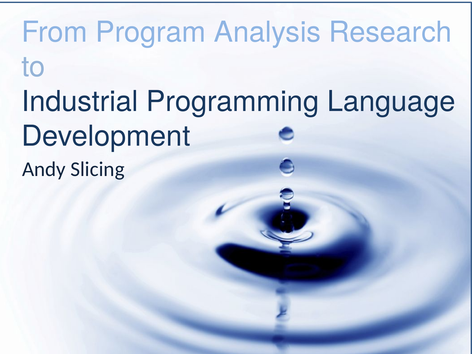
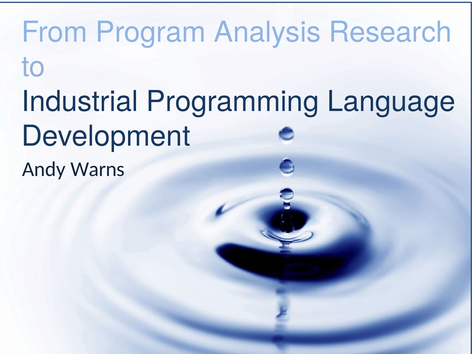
Slicing: Slicing -> Warns
